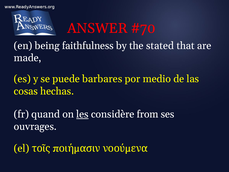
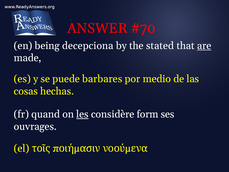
faithfulness: faithfulness -> decepciona
are underline: none -> present
from: from -> form
